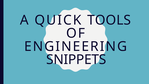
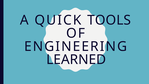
SNIPPETS: SNIPPETS -> LEARNED
